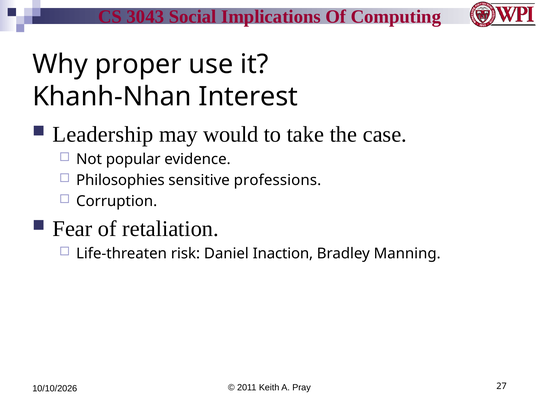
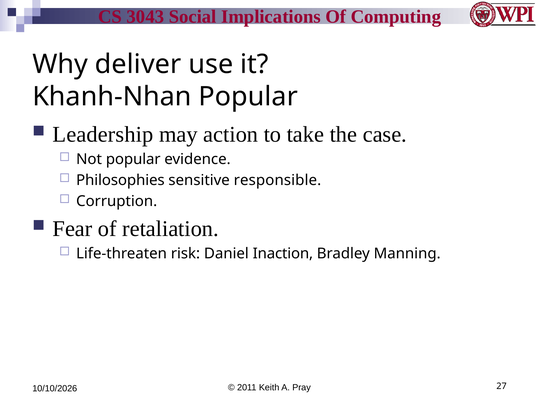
proper: proper -> deliver
Khanh-Nhan Interest: Interest -> Popular
would: would -> action
professions: professions -> responsible
